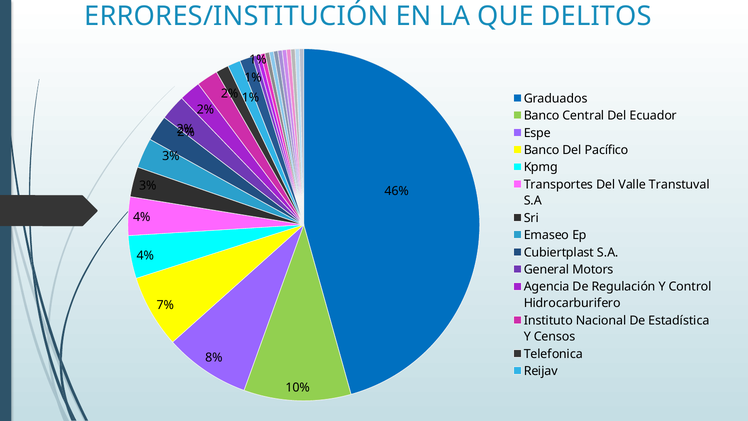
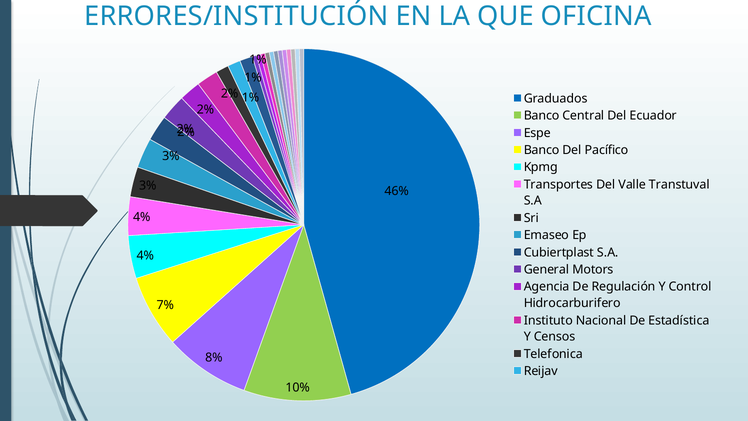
DELITOS: DELITOS -> OFICINA
